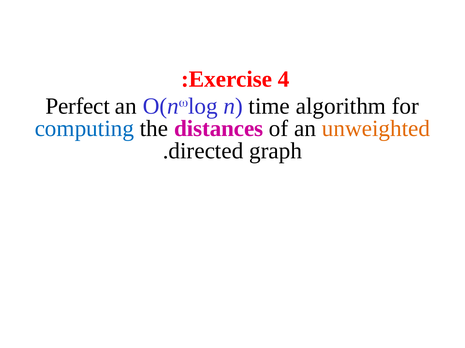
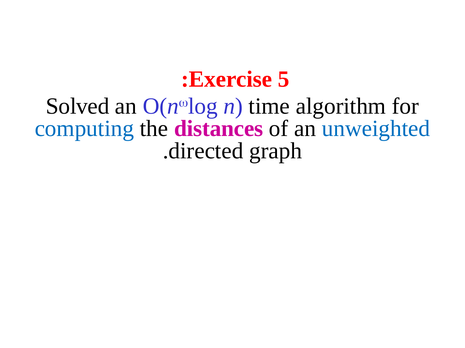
4: 4 -> 5
Perfect: Perfect -> Solved
unweighted colour: orange -> blue
